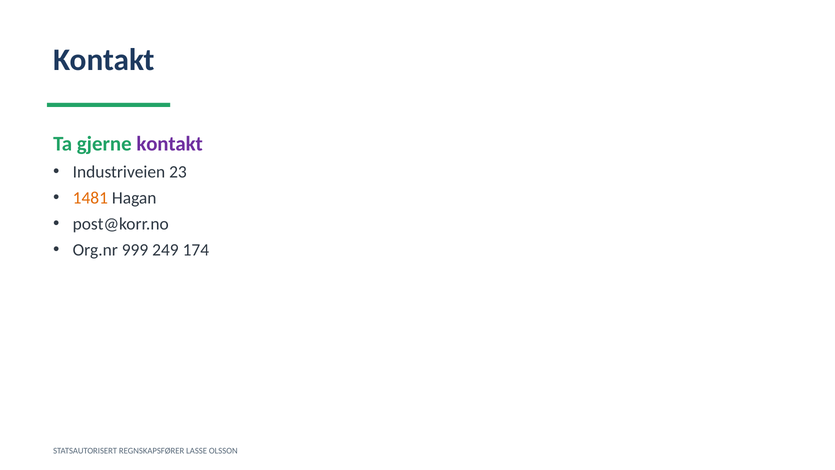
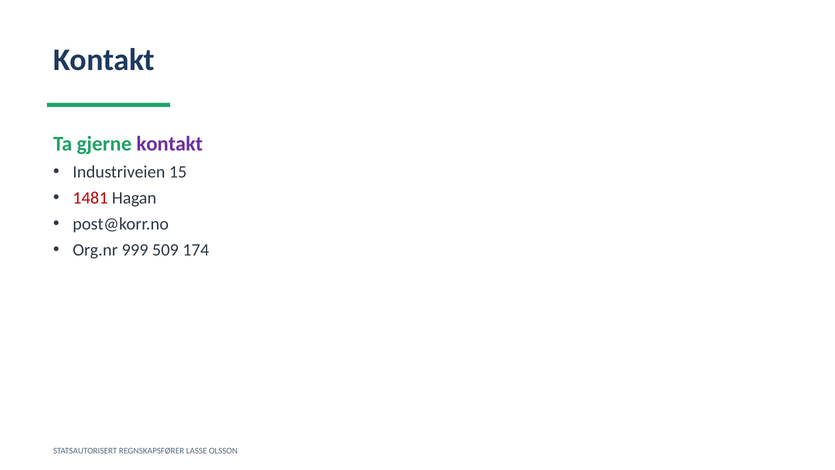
23: 23 -> 15
1481 colour: orange -> red
249: 249 -> 509
